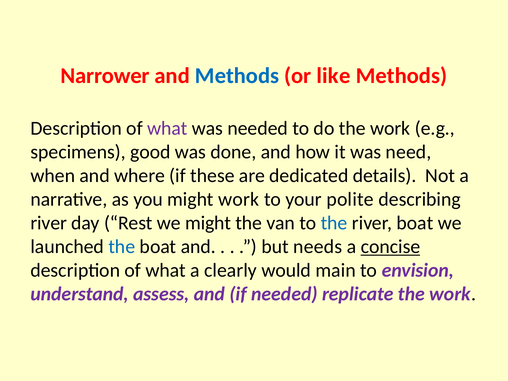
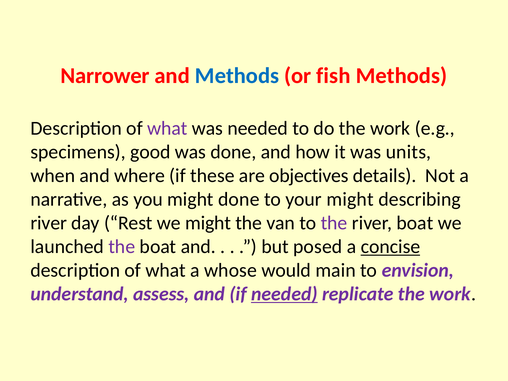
like: like -> fish
need: need -> units
dedicated: dedicated -> objectives
might work: work -> done
your polite: polite -> might
the at (334, 223) colour: blue -> purple
the at (122, 247) colour: blue -> purple
needs: needs -> posed
clearly: clearly -> whose
needed at (284, 294) underline: none -> present
